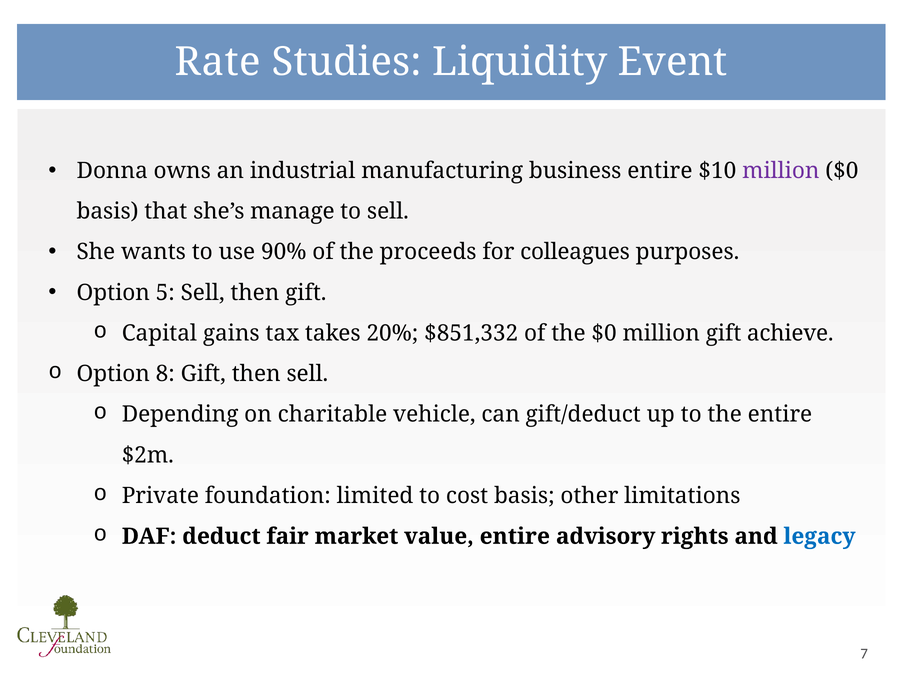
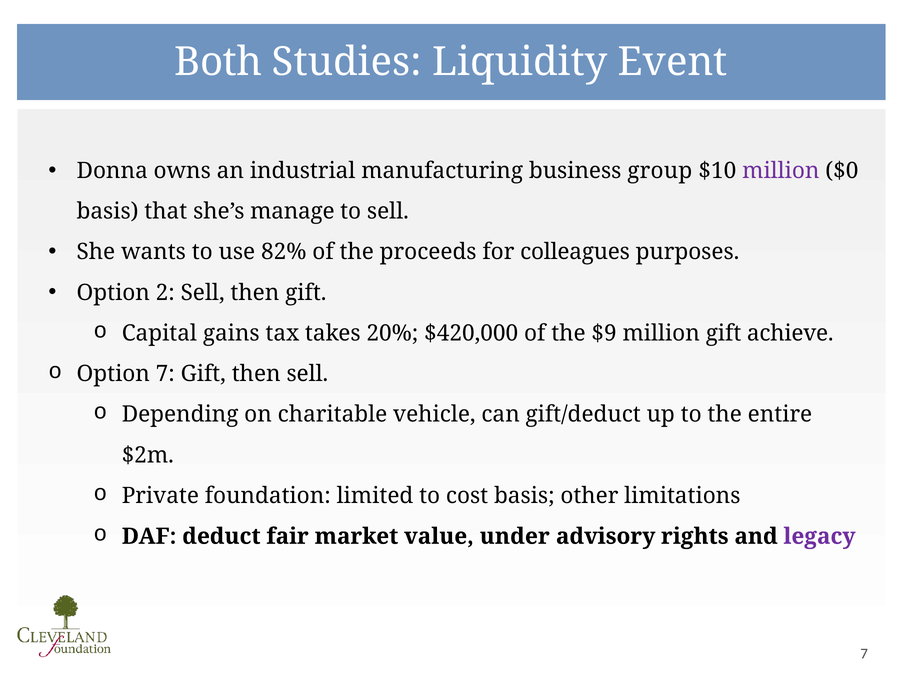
Rate: Rate -> Both
business entire: entire -> group
90%: 90% -> 82%
5: 5 -> 2
$851,332: $851,332 -> $420,000
the $0: $0 -> $9
Option 8: 8 -> 7
value entire: entire -> under
legacy colour: blue -> purple
